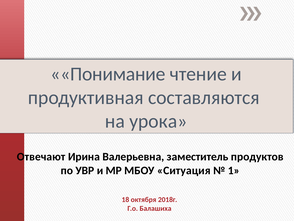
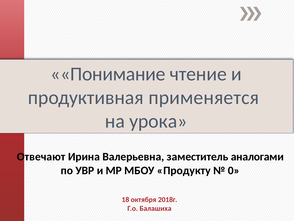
составляются: составляются -> применяется
продуктов: продуктов -> аналогами
Ситуация: Ситуация -> Продукту
1: 1 -> 0
